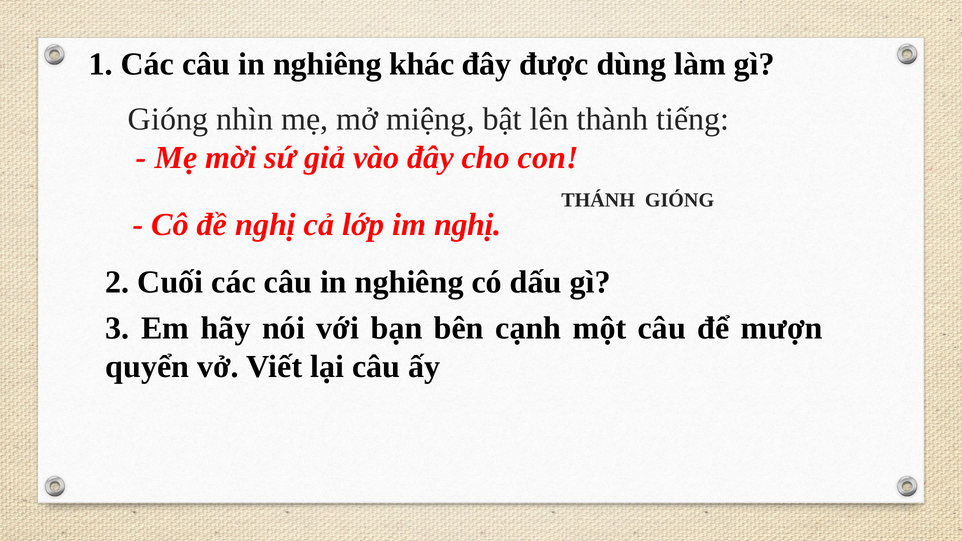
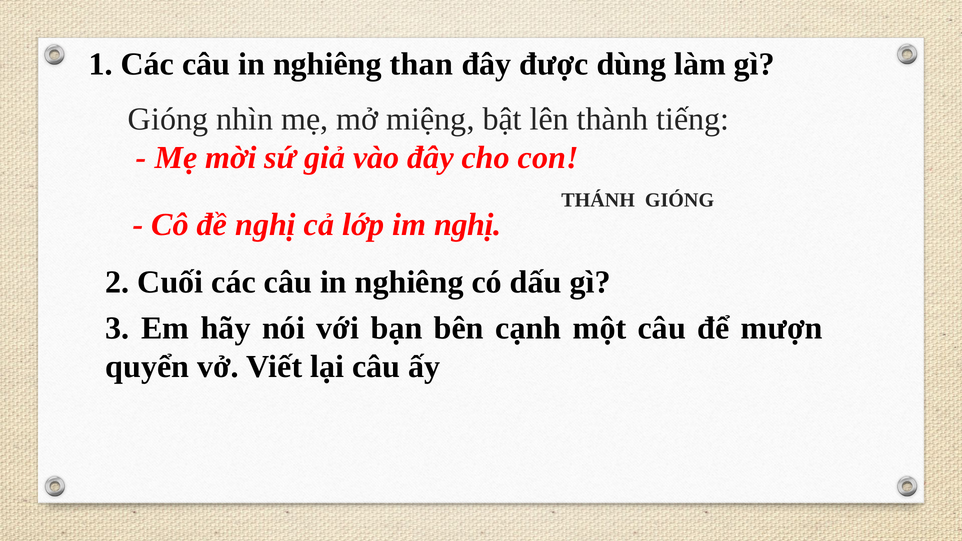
khác: khác -> than
